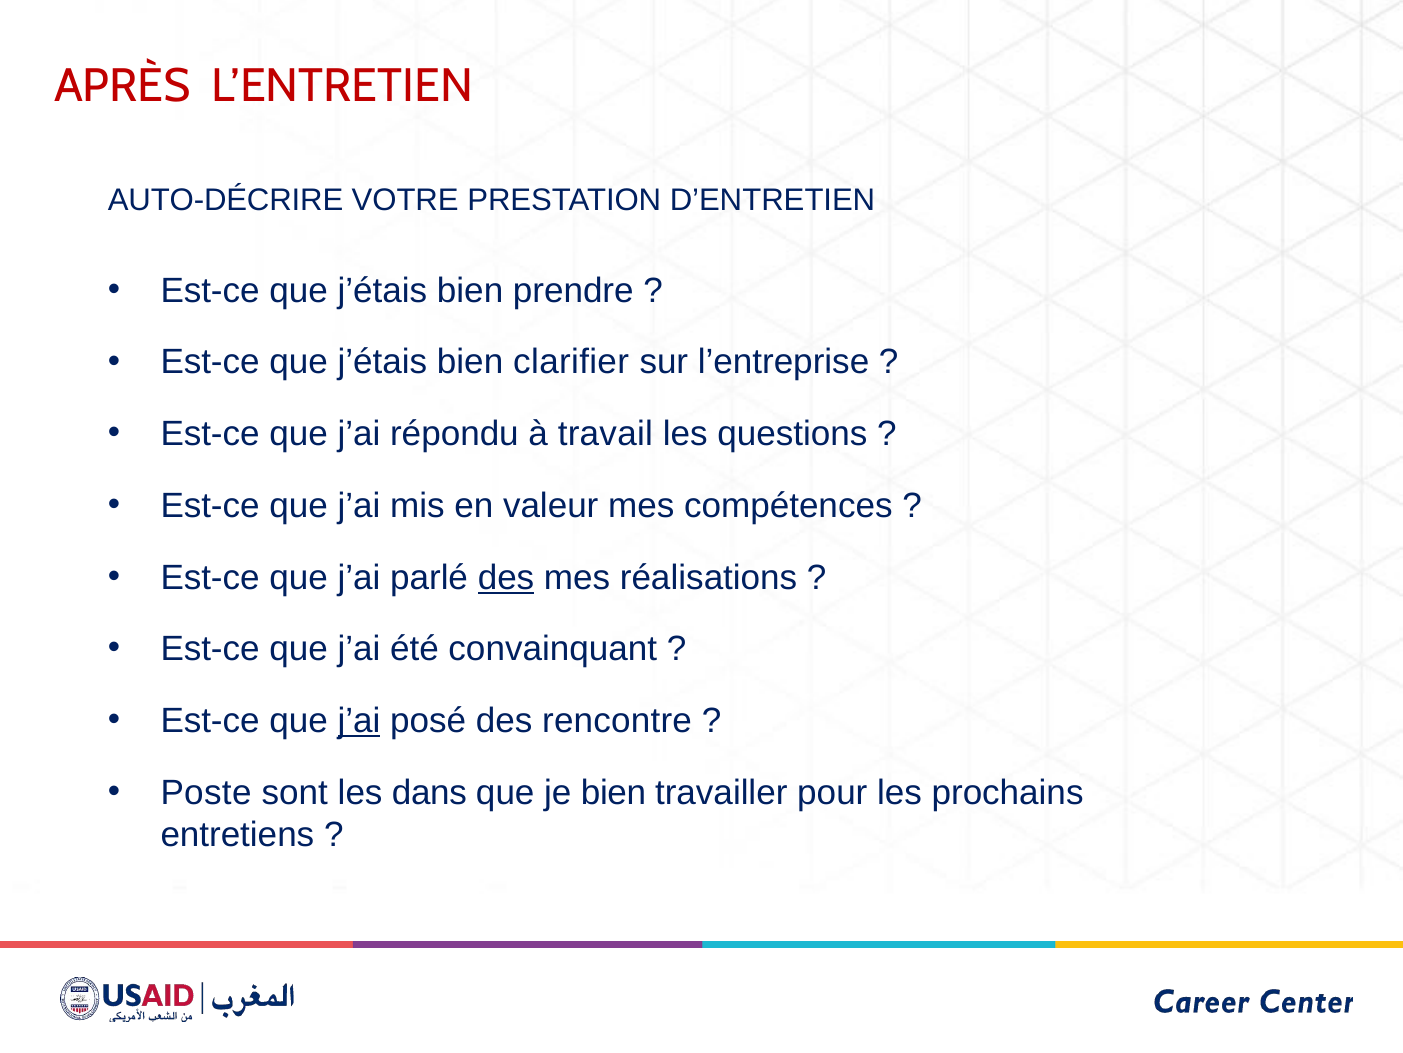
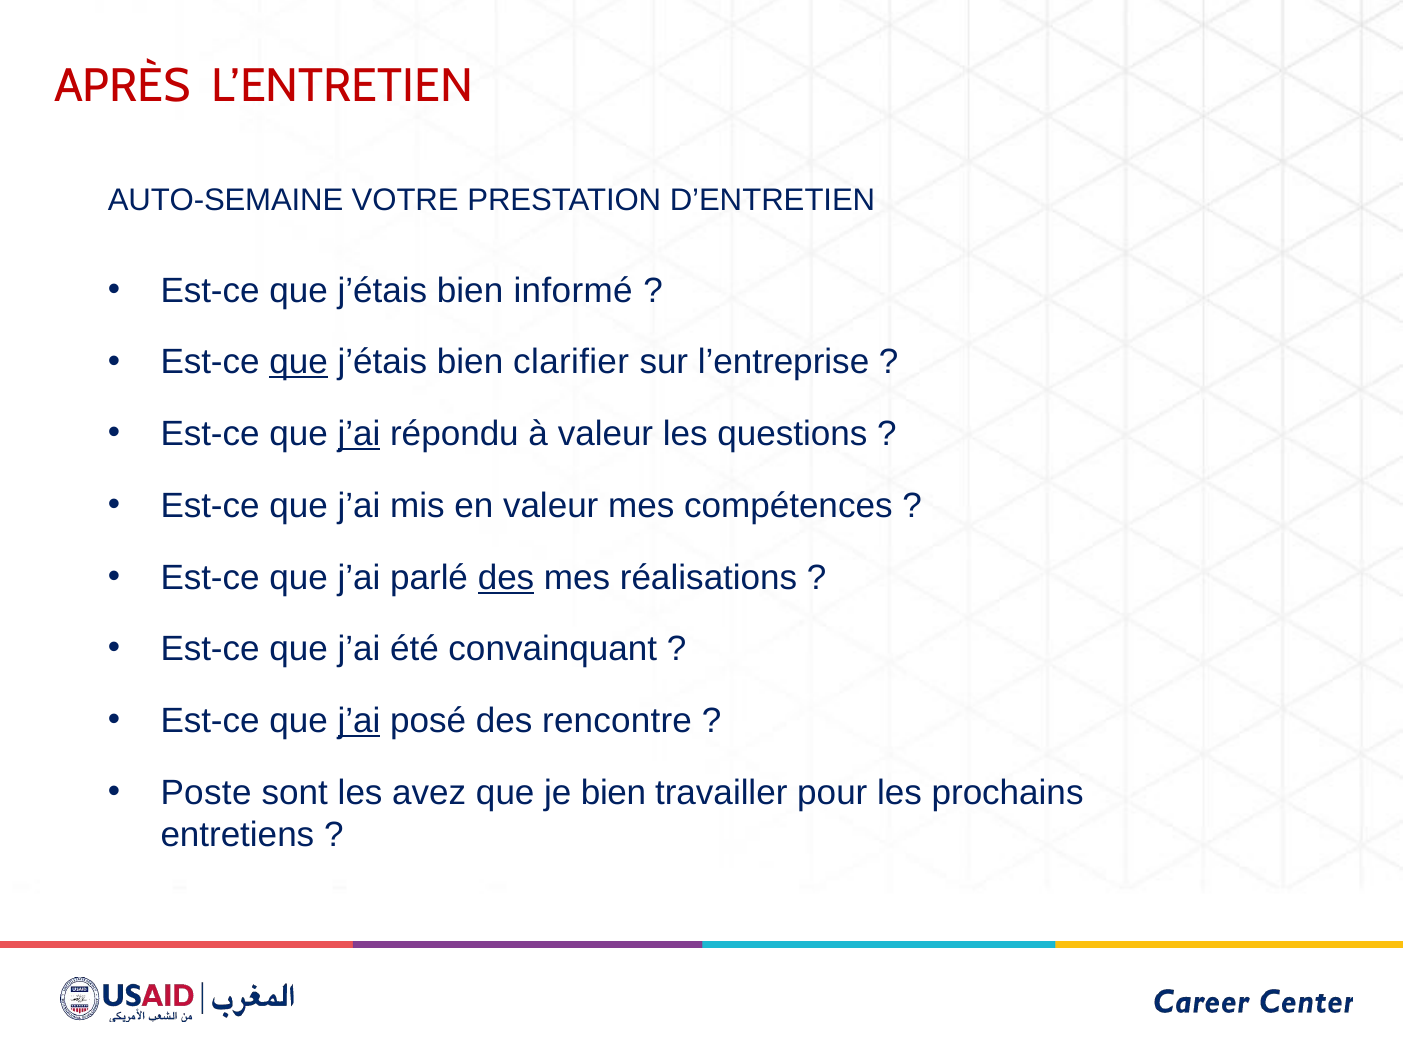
AUTO-DÉCRIRE: AUTO-DÉCRIRE -> AUTO-SEMAINE
prendre: prendre -> informé
que at (299, 362) underline: none -> present
j’ai at (359, 434) underline: none -> present
à travail: travail -> valeur
dans: dans -> avez
